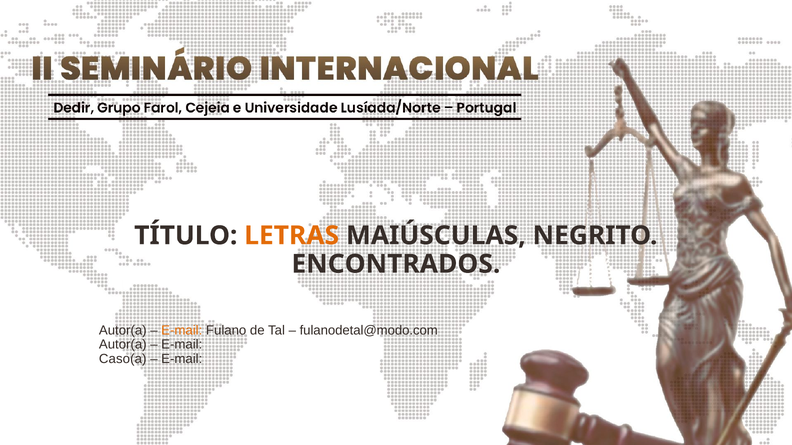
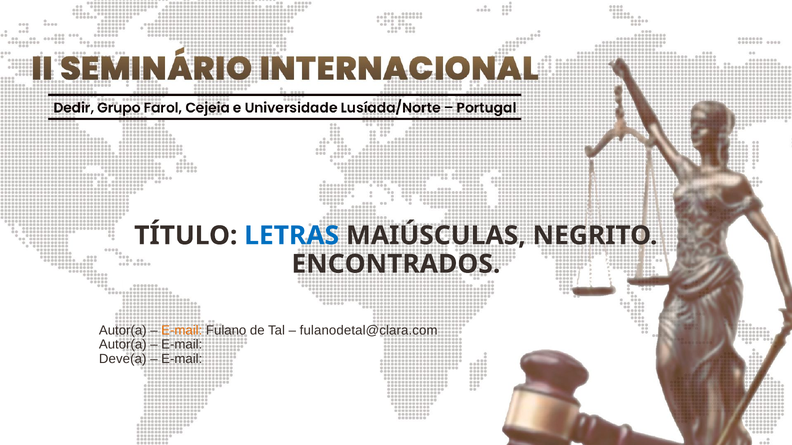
LETRAS colour: orange -> blue
fulanodetal@modo.com: fulanodetal@modo.com -> fulanodetal@clara.com
Caso(a: Caso(a -> Deve(a
